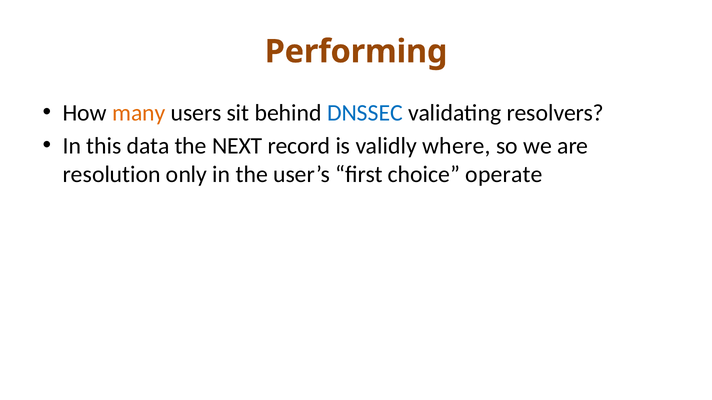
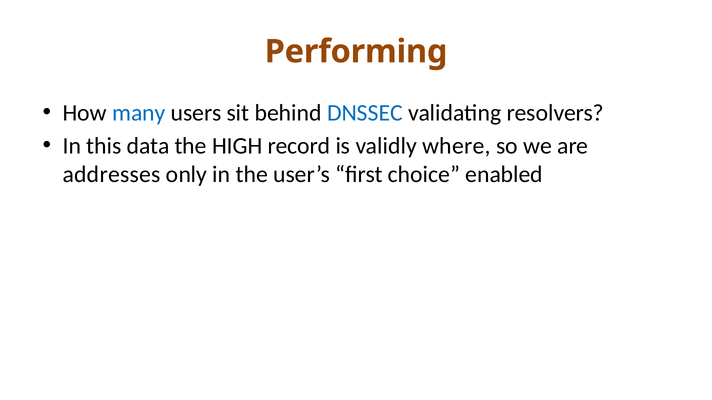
many colour: orange -> blue
NEXT: NEXT -> HIGH
resolution: resolution -> addresses
operate: operate -> enabled
